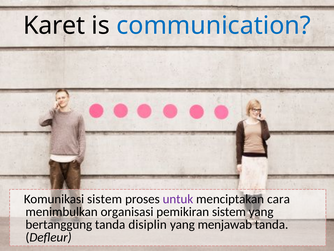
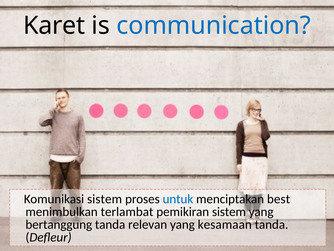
untuk colour: purple -> blue
cara: cara -> best
organisasi: organisasi -> terlambat
disiplin: disiplin -> relevan
menjawab: menjawab -> kesamaan
